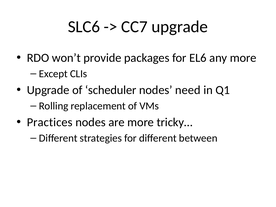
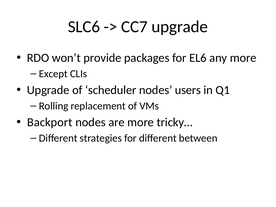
need: need -> users
Practices: Practices -> Backport
